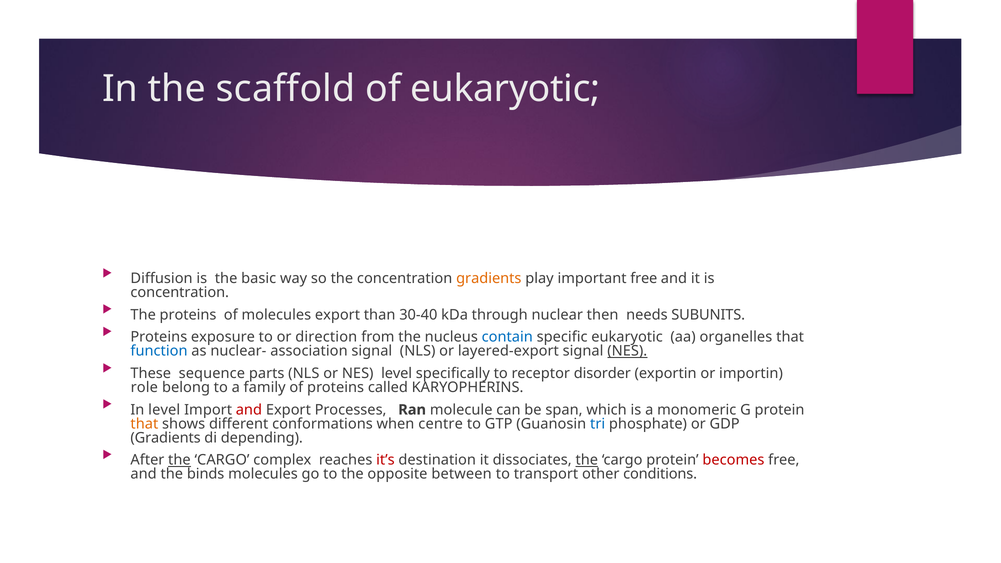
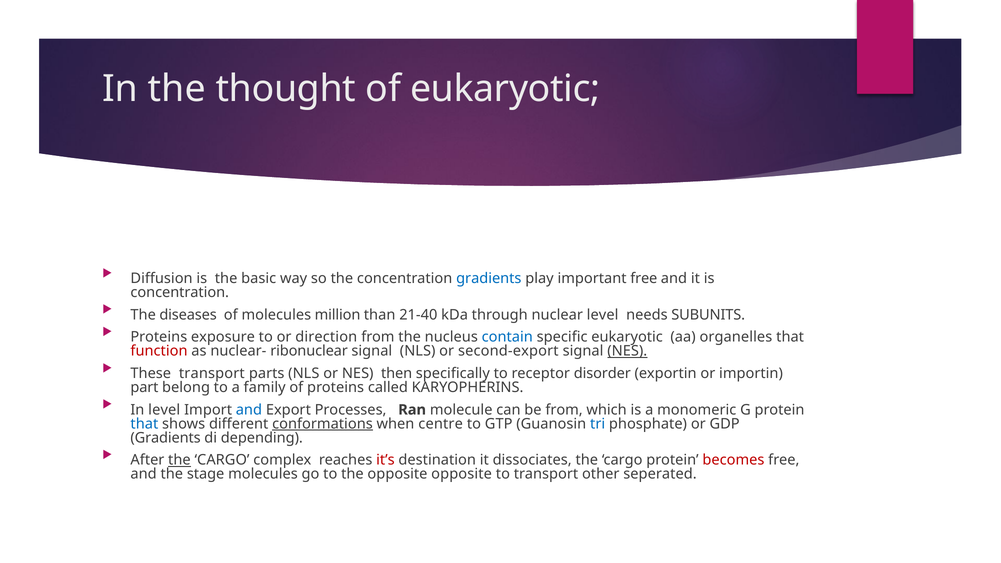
scaffold: scaffold -> thought
gradients at (489, 278) colour: orange -> blue
The proteins: proteins -> diseases
molecules export: export -> million
30-40: 30-40 -> 21-40
nuclear then: then -> level
function colour: blue -> red
association: association -> ribonuclear
layered-export: layered-export -> second-export
These sequence: sequence -> transport
NES level: level -> then
role: role -> part
and at (249, 410) colour: red -> blue
be span: span -> from
that at (144, 424) colour: orange -> blue
conformations underline: none -> present
the at (587, 460) underline: present -> none
binds: binds -> stage
opposite between: between -> opposite
conditions: conditions -> seperated
